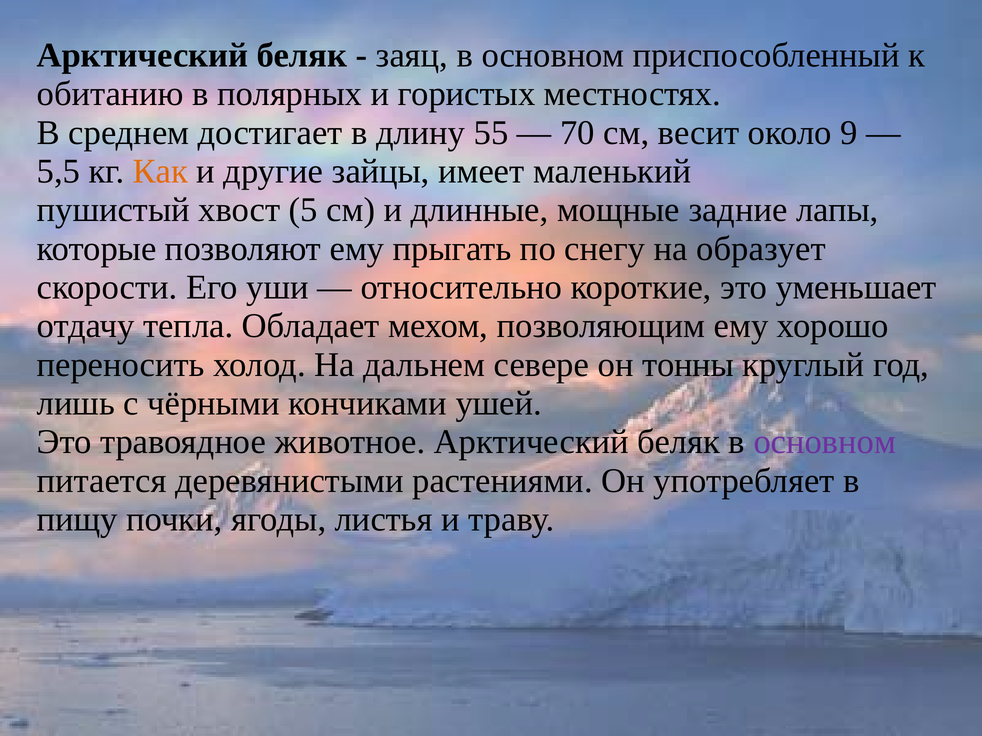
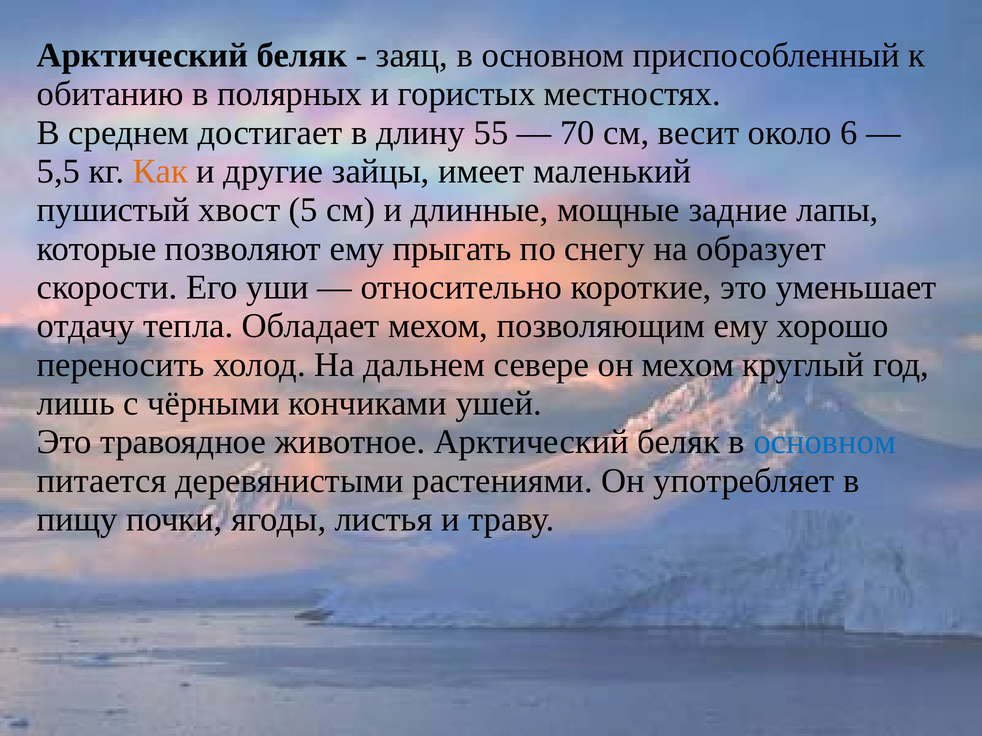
9: 9 -> 6
он тонны: тонны -> мехом
основном at (825, 442) colour: purple -> blue
